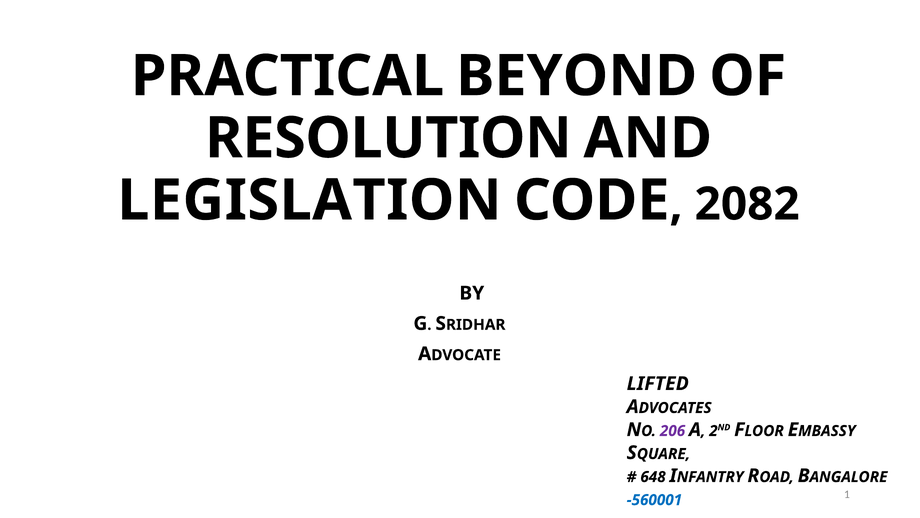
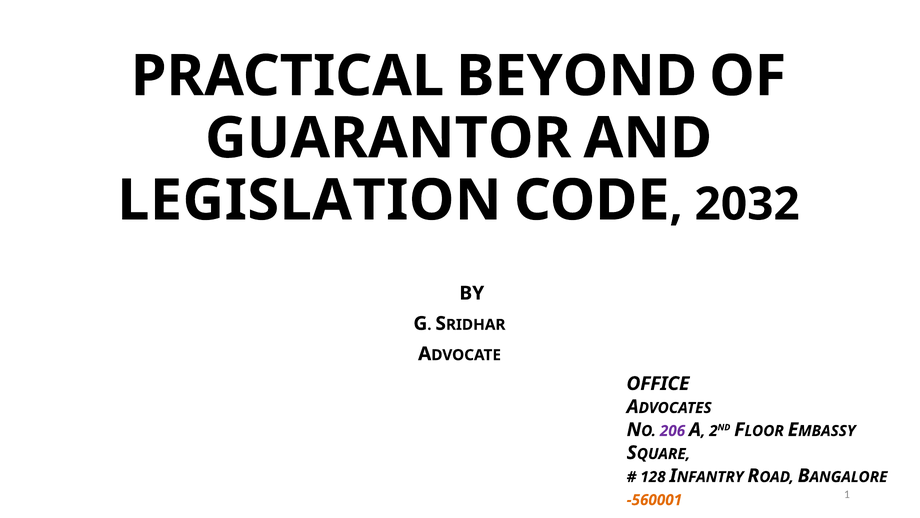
RESOLUTION: RESOLUTION -> GUARANTOR
2082: 2082 -> 2032
LIFTED: LIFTED -> OFFICE
648: 648 -> 128
-560001 colour: blue -> orange
